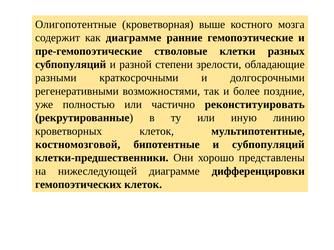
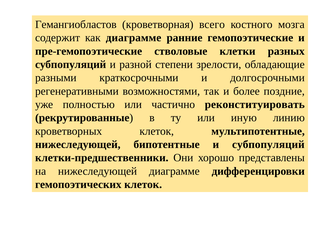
Олигопотентные: Олигопотентные -> Гемангиобластов
выше: выше -> всего
костномозговой at (78, 145): костномозговой -> нижеследующей
